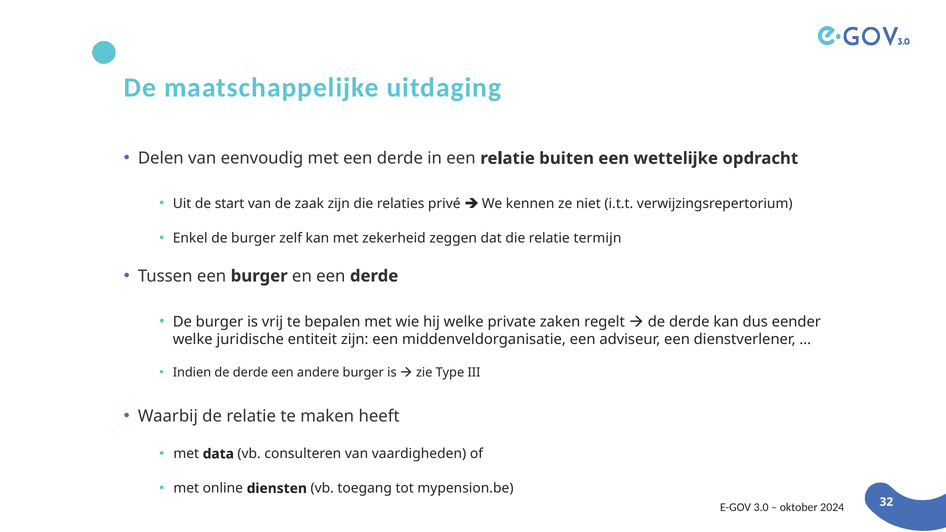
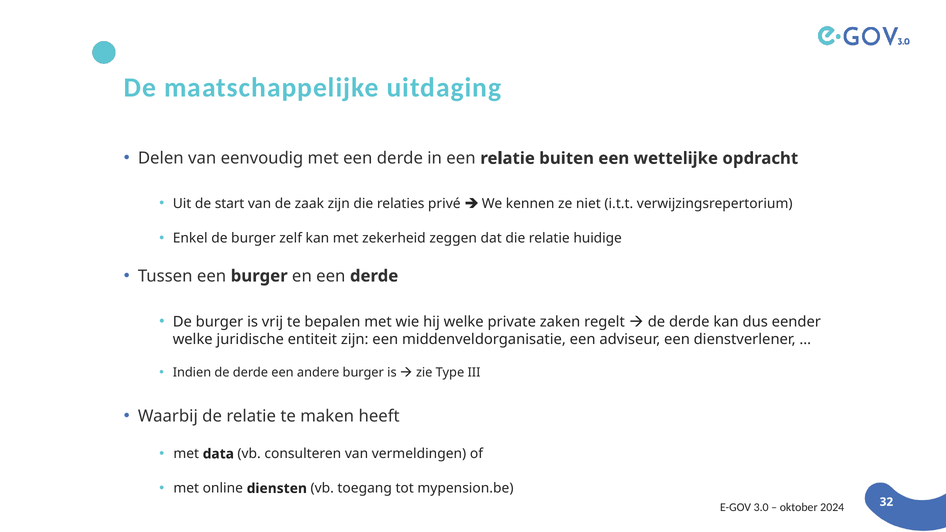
termijn: termijn -> huidige
vaardigheden: vaardigheden -> vermeldingen
